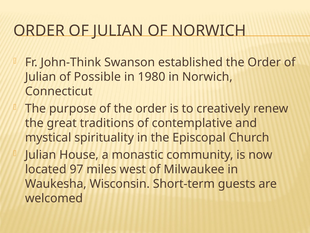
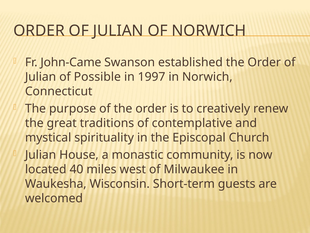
John-Think: John-Think -> John-Came
1980: 1980 -> 1997
97: 97 -> 40
